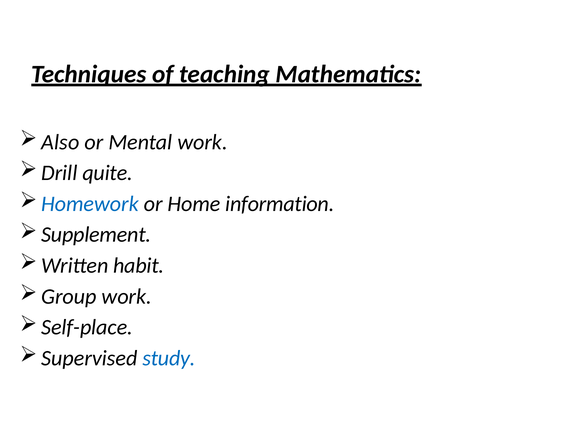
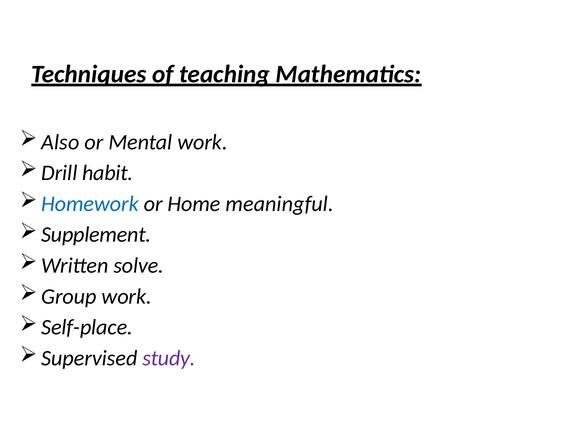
quite: quite -> habit
information: information -> meaningful
habit: habit -> solve
study colour: blue -> purple
